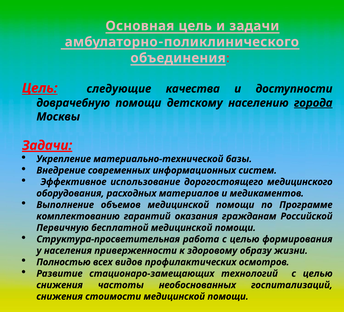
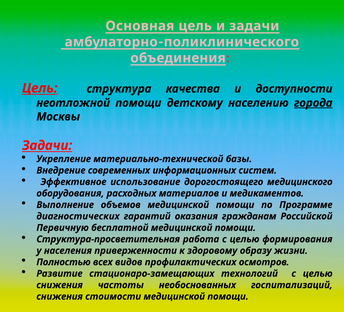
следующие: следующие -> структура
доврачебную: доврачебную -> неотложной
Задачи at (47, 146) underline: present -> none
комплектованию: комплектованию -> диагностических
